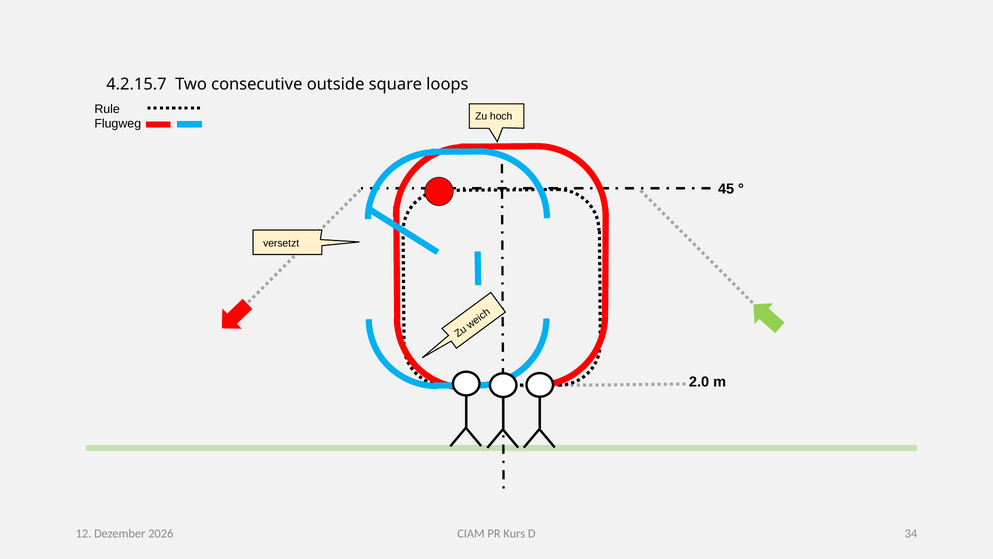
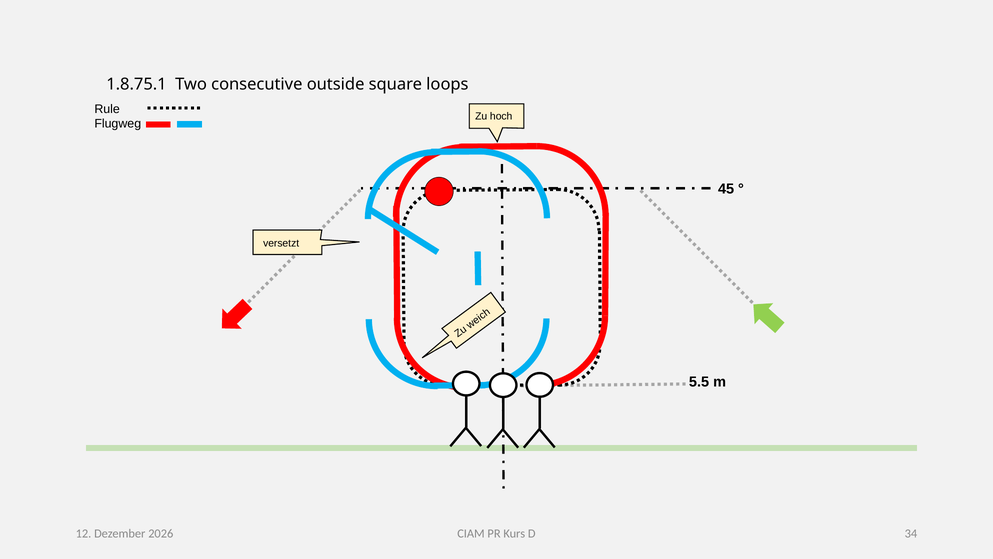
4.2.15.7: 4.2.15.7 -> 1.8.75.1
2.0: 2.0 -> 5.5
